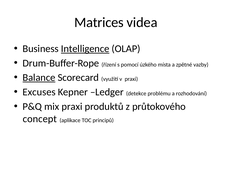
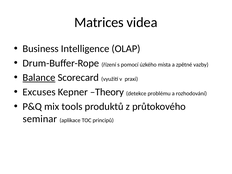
Intelligence underline: present -> none
Ledger: Ledger -> Theory
mix praxi: praxi -> tools
concept: concept -> seminar
